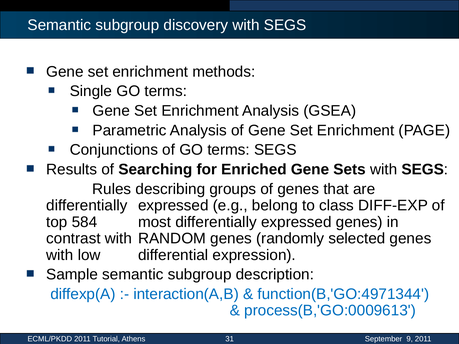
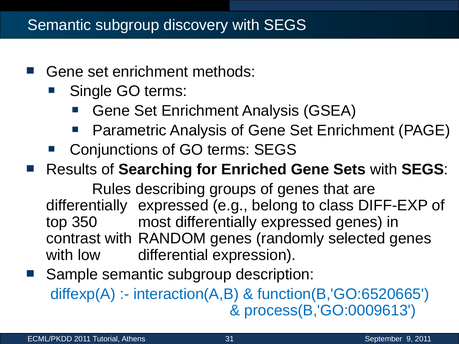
584: 584 -> 350
function(B,'GO:4971344: function(B,'GO:4971344 -> function(B,'GO:6520665
